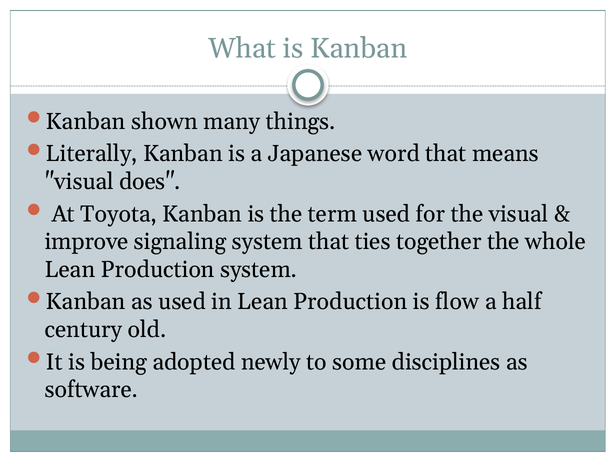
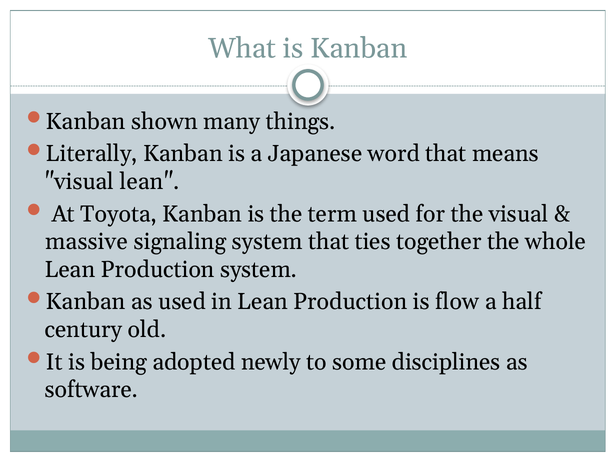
visual does: does -> lean
improve: improve -> massive
